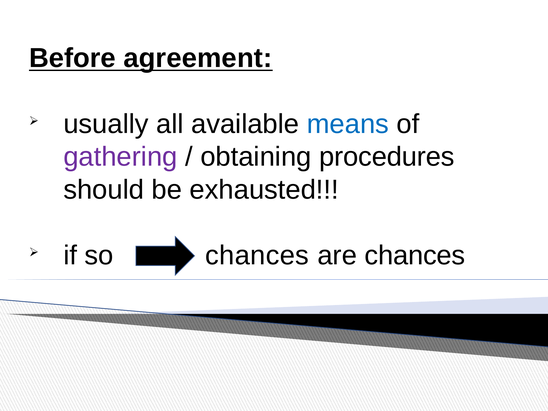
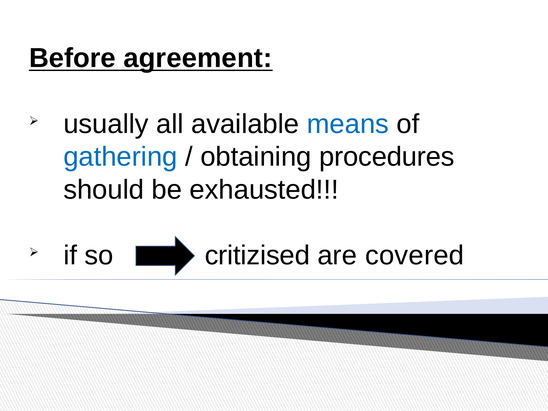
gathering colour: purple -> blue
so chances: chances -> critizised
are chances: chances -> covered
